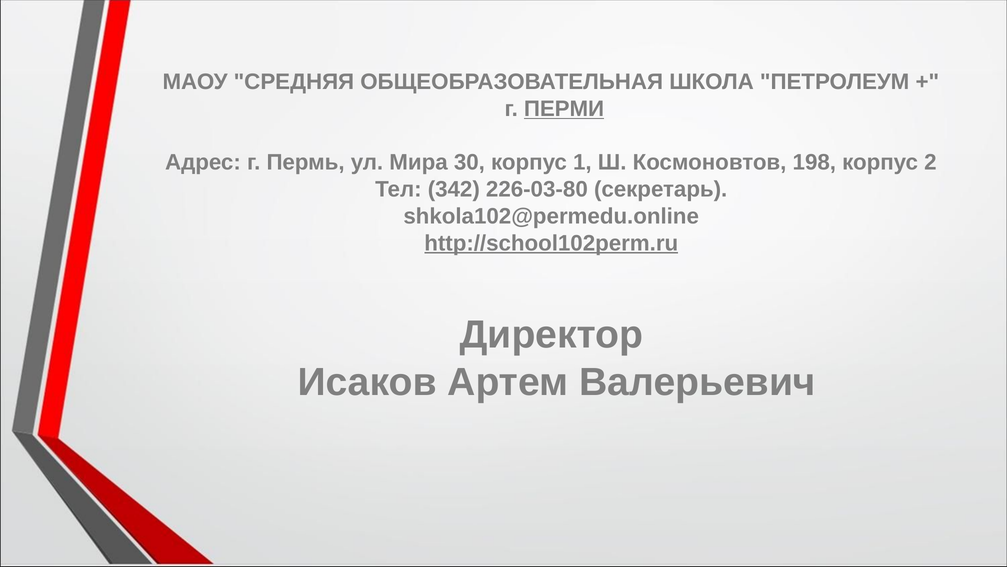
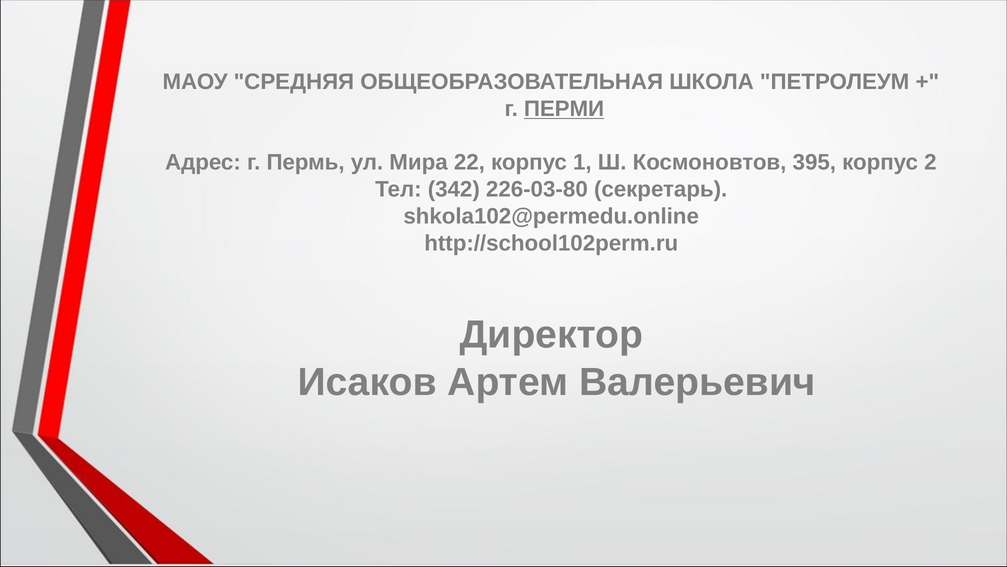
30: 30 -> 22
198: 198 -> 395
http://school102perm.ru underline: present -> none
